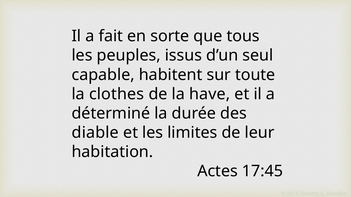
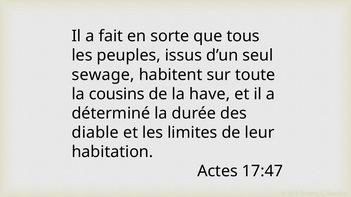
capable: capable -> sewage
clothes: clothes -> cousins
17:45: 17:45 -> 17:47
